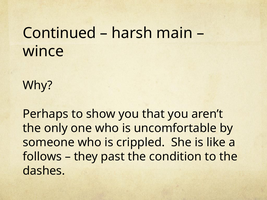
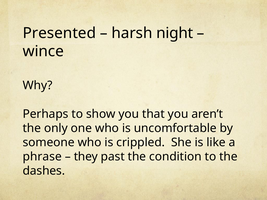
Continued: Continued -> Presented
main: main -> night
follows: follows -> phrase
